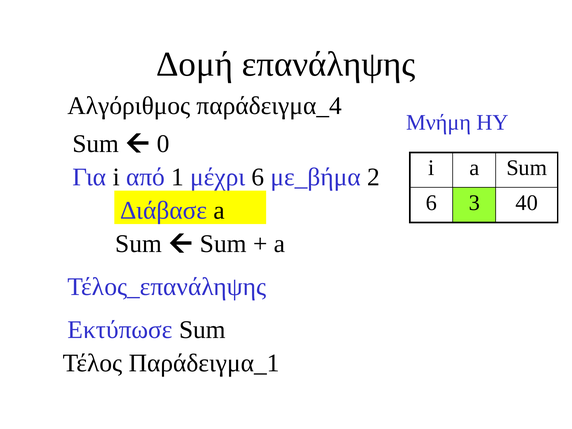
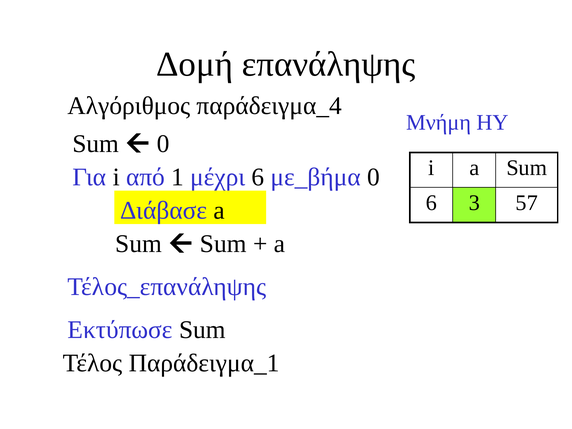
με_βήμα 2: 2 -> 0
40: 40 -> 57
